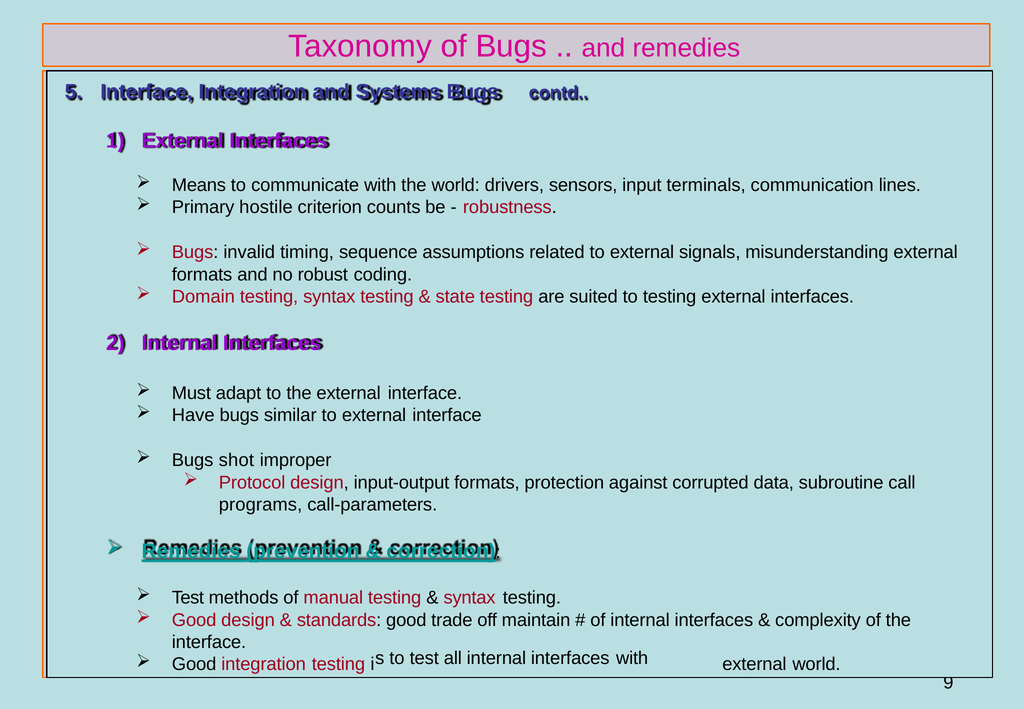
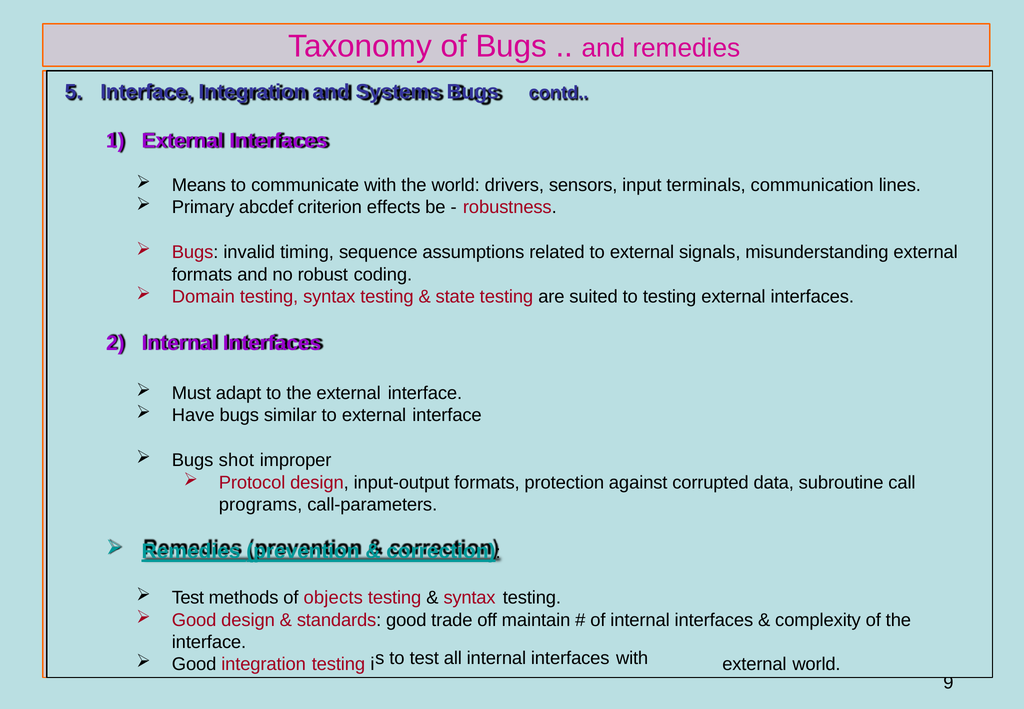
hostile: hostile -> abcdef
counts: counts -> effects
manual: manual -> objects
